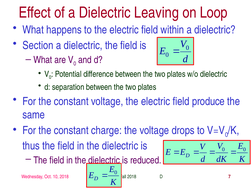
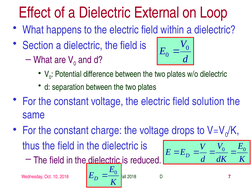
Leaving: Leaving -> External
produce: produce -> solution
